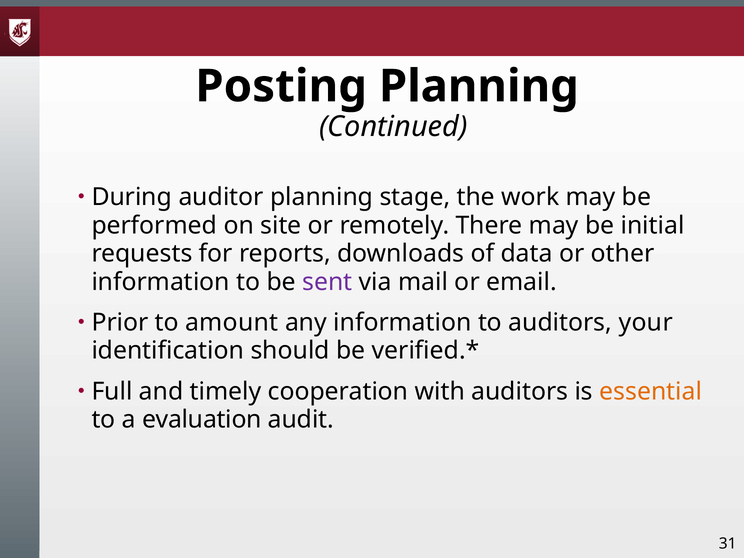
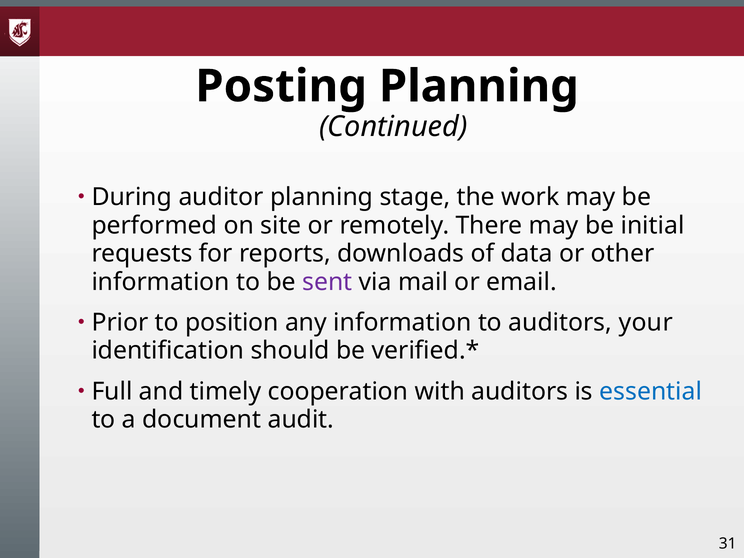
amount: amount -> position
essential colour: orange -> blue
evaluation: evaluation -> document
